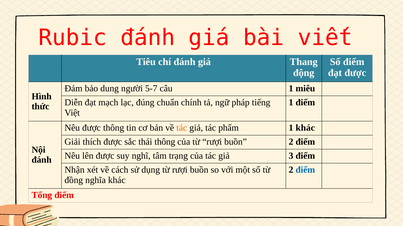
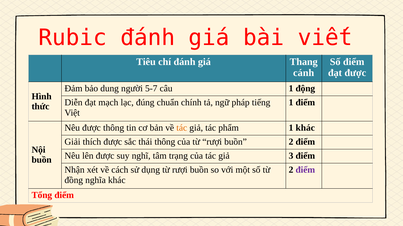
động: động -> cánh
miêu: miêu -> động
đánh at (42, 160): đánh -> buồn
điểm at (305, 170) colour: blue -> purple
